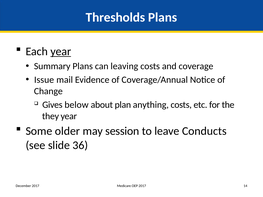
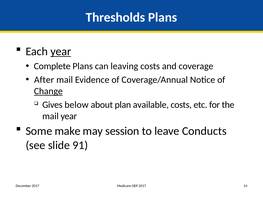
Summary: Summary -> Complete
Issue: Issue -> After
Change underline: none -> present
anything: anything -> available
they at (51, 116): they -> mail
older: older -> make
36: 36 -> 91
